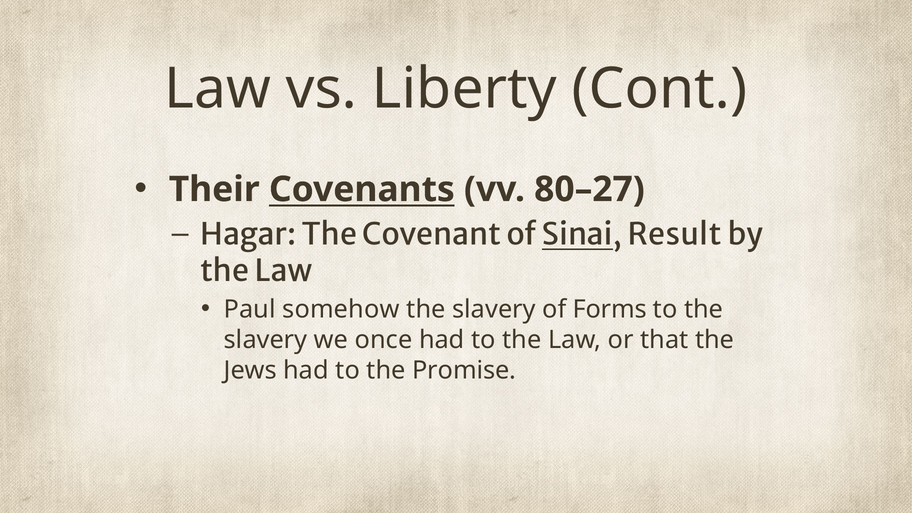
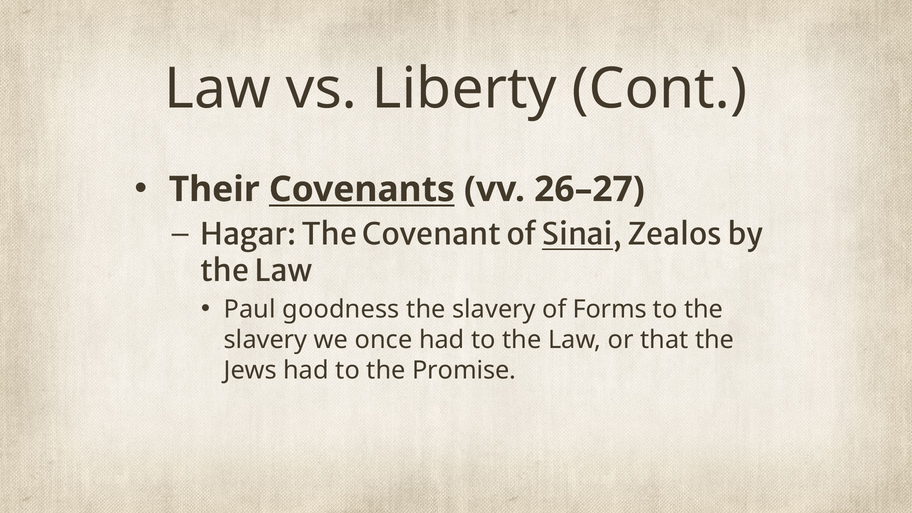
80–27: 80–27 -> 26–27
Result: Result -> Zealos
somehow: somehow -> goodness
